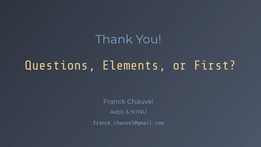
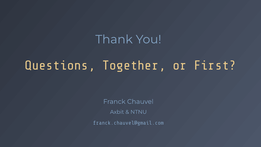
Elements: Elements -> Together
